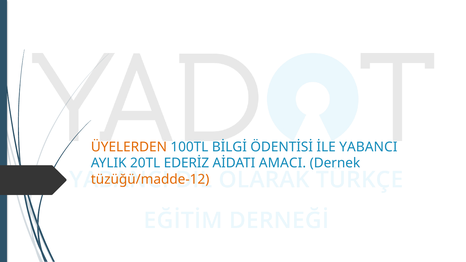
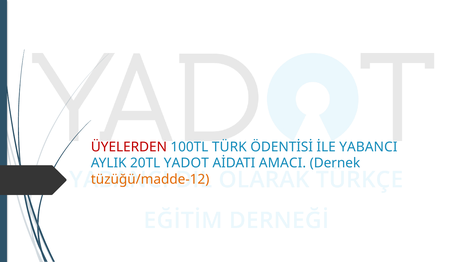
ÜYELERDEN colour: orange -> red
BİLGİ: BİLGİ -> TÜRK
EDERİZ: EDERİZ -> YADOT
